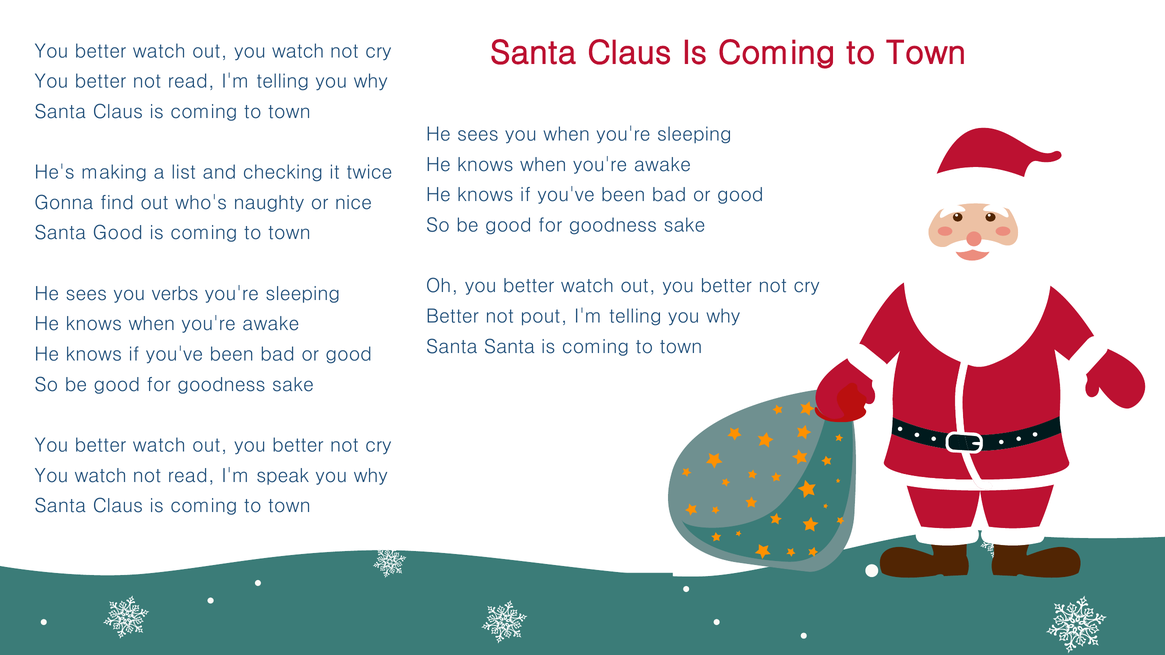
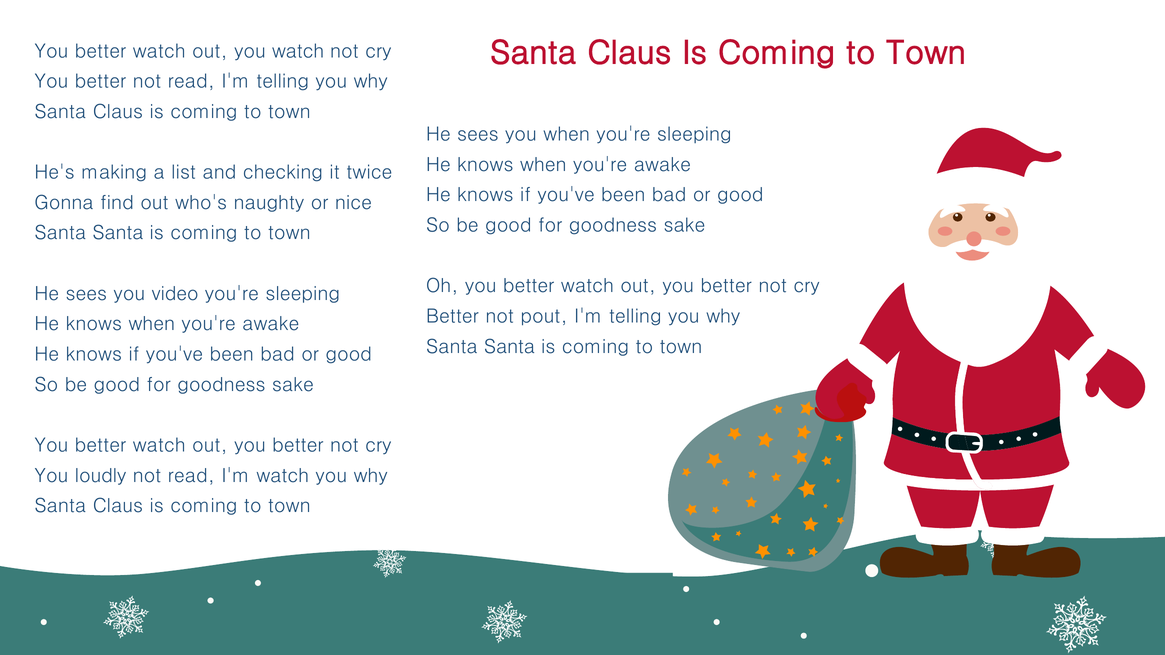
Good at (118, 233): Good -> Santa
verbs: verbs -> video
watch at (101, 476): watch -> loudly
I'm speak: speak -> watch
